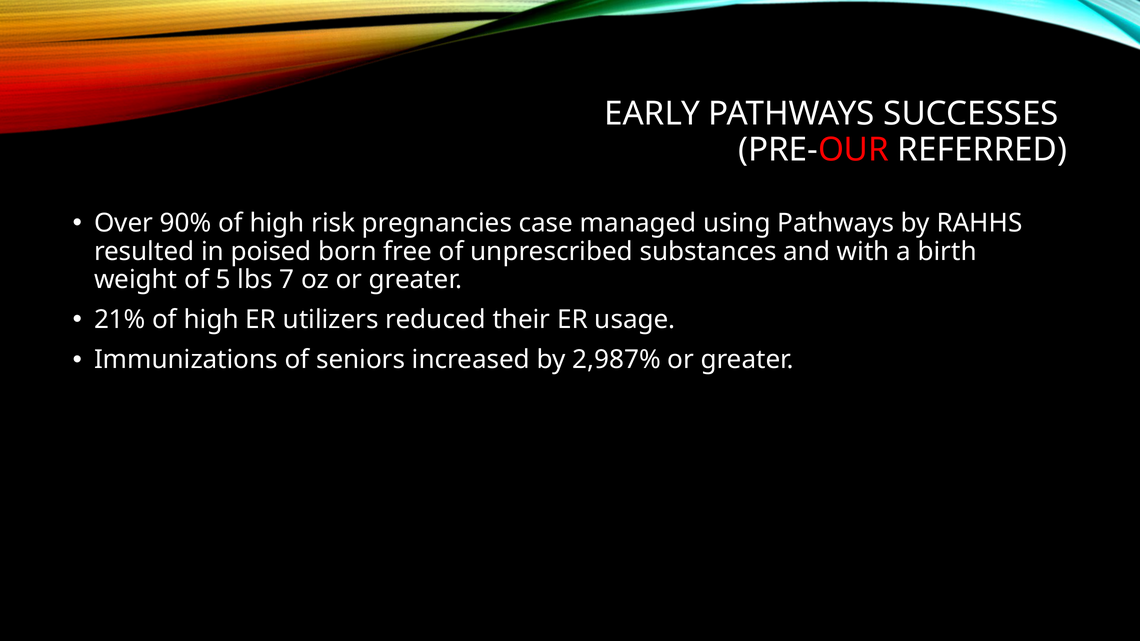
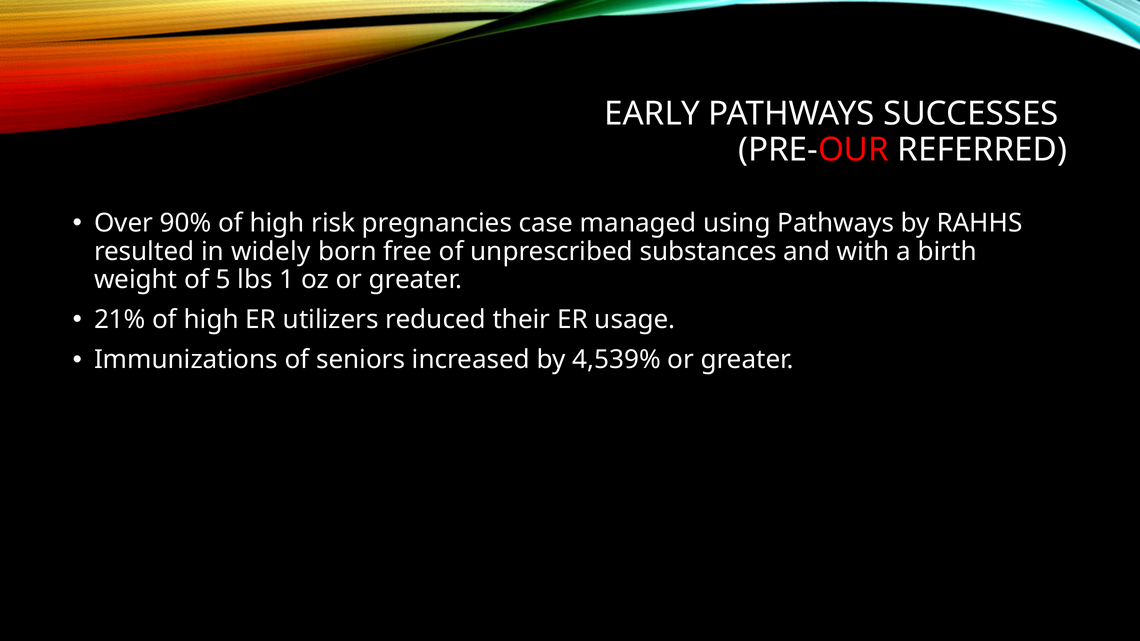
poised: poised -> widely
7: 7 -> 1
2,987%: 2,987% -> 4,539%
